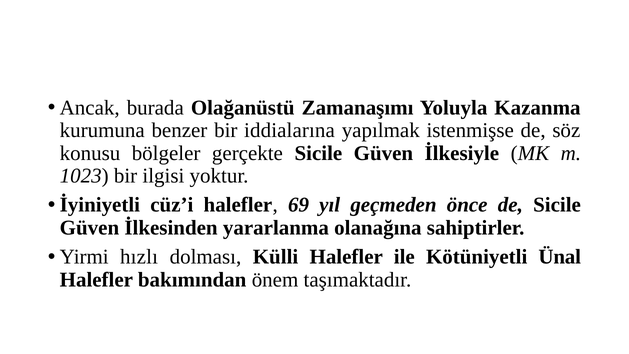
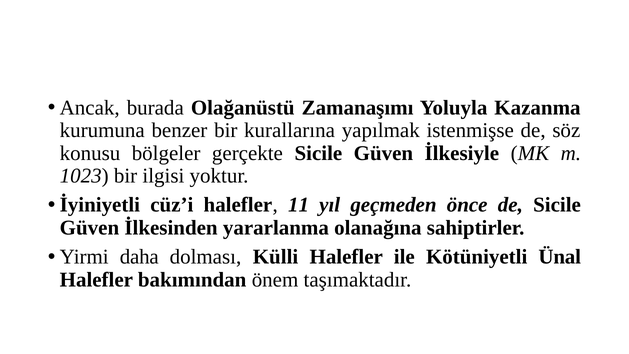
iddialarına: iddialarına -> kurallarına
69: 69 -> 11
hızlı: hızlı -> daha
